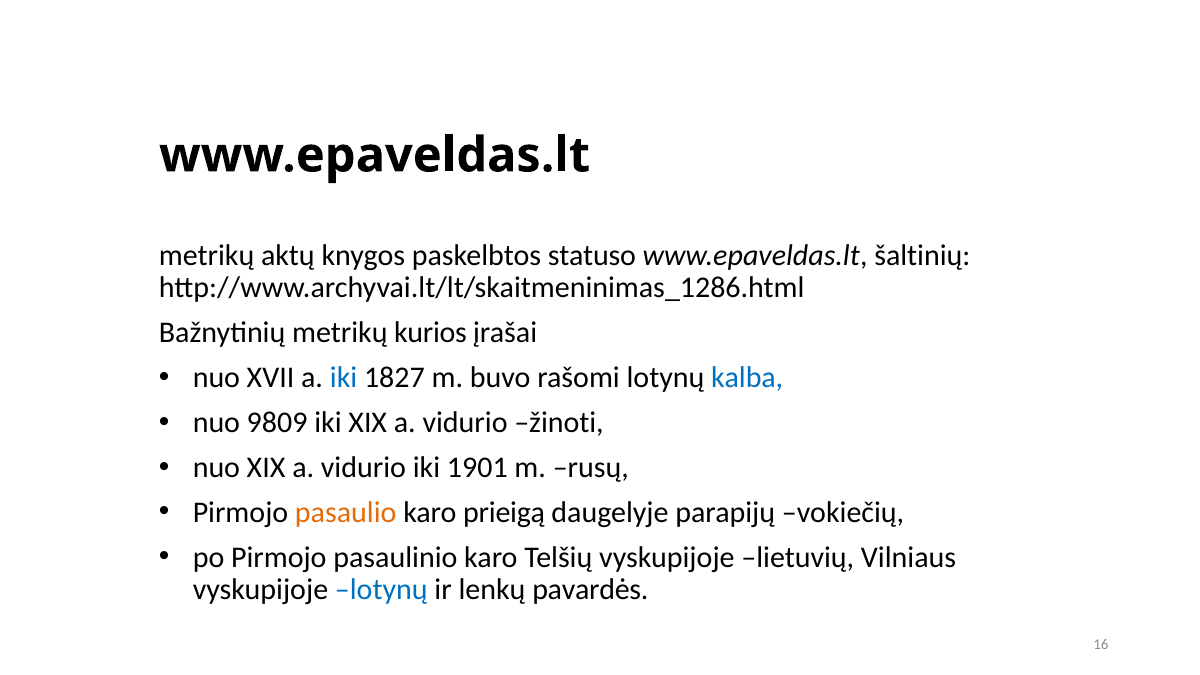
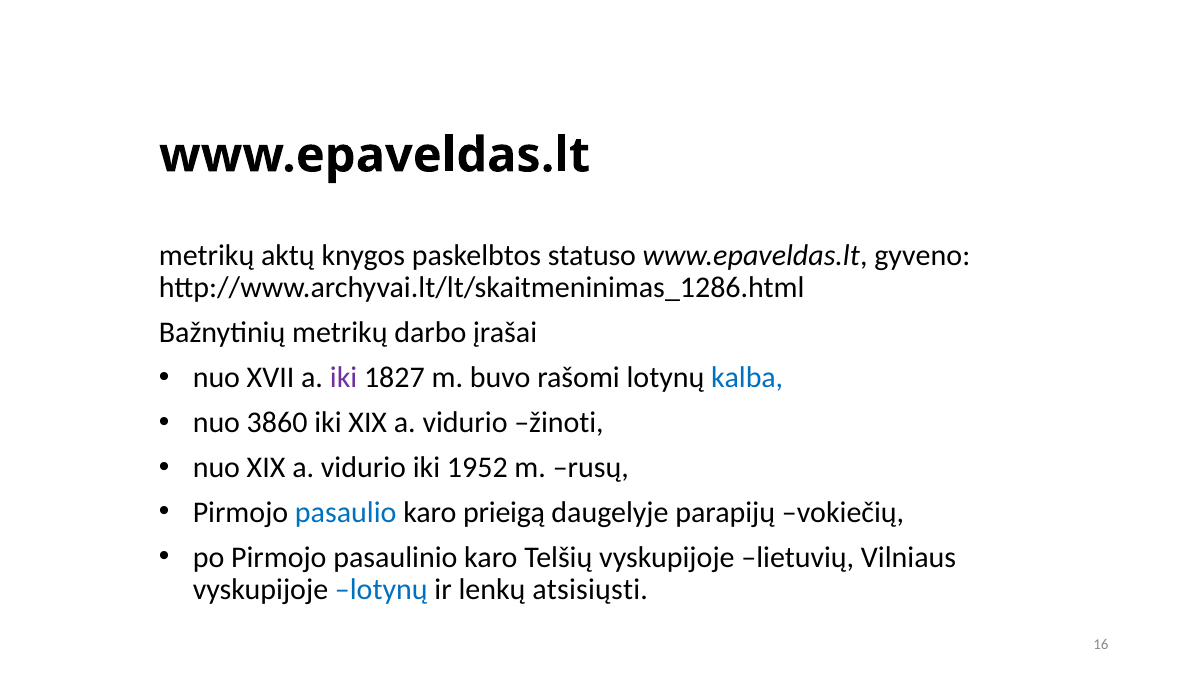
šaltinių: šaltinių -> gyveno
kurios: kurios -> darbo
iki at (344, 378) colour: blue -> purple
9809: 9809 -> 3860
1901: 1901 -> 1952
pasaulio colour: orange -> blue
pavardės: pavardės -> atsisiųsti
